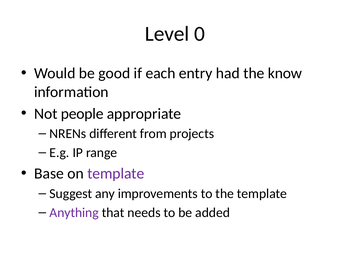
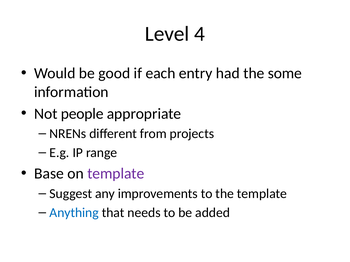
0: 0 -> 4
know: know -> some
Anything colour: purple -> blue
